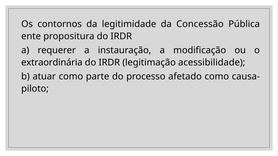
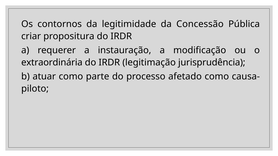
ente: ente -> criar
acessibilidade: acessibilidade -> jurisprudência
